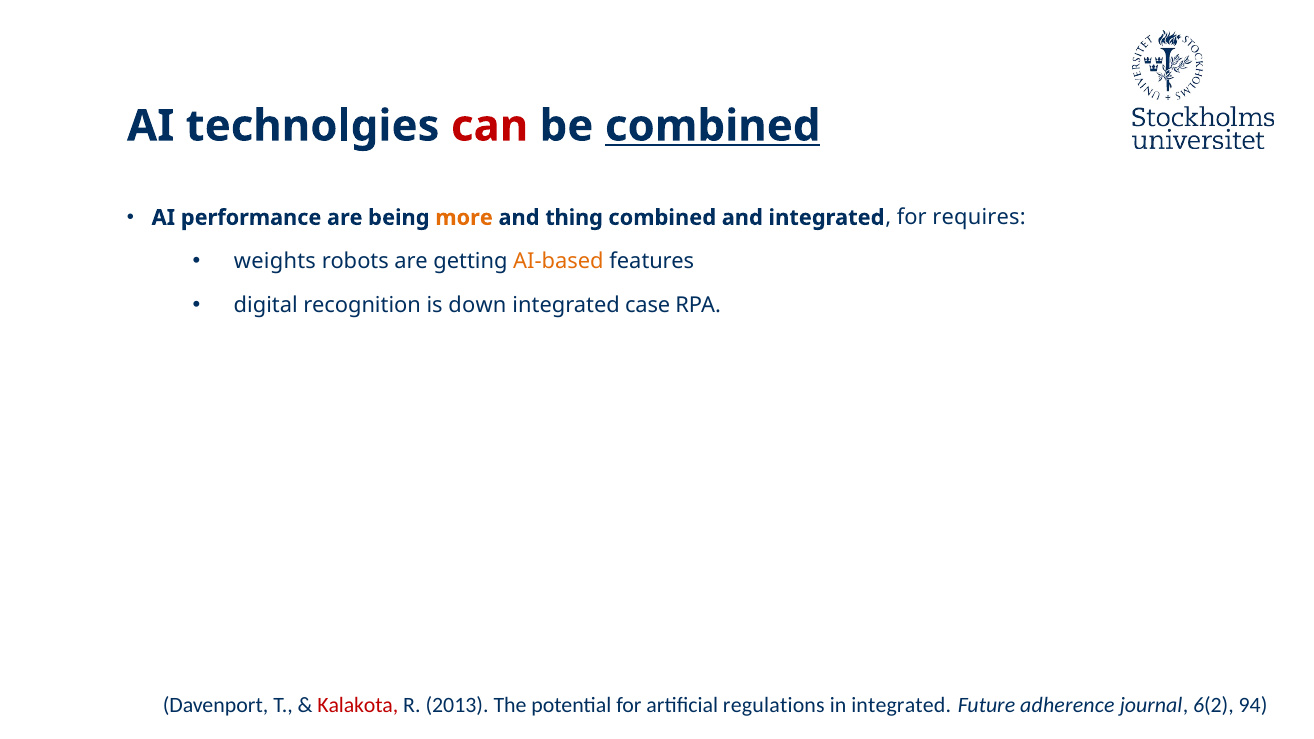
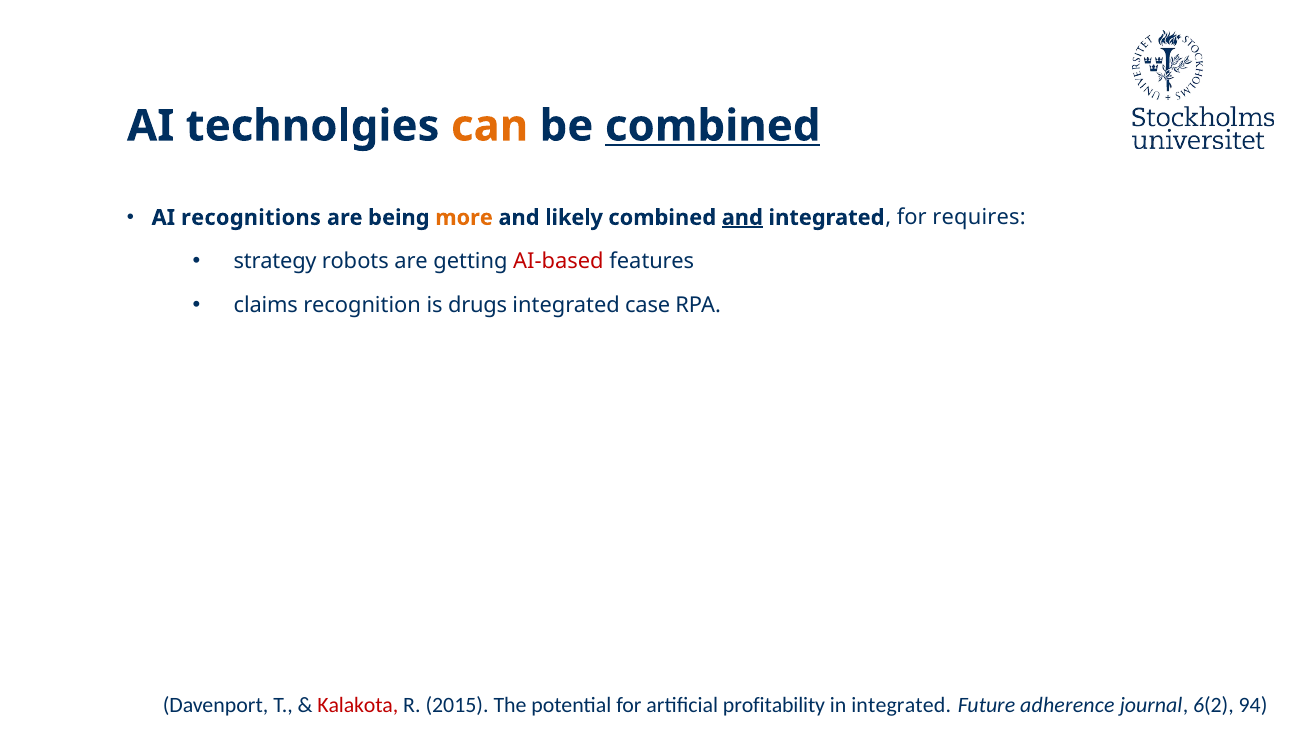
can colour: red -> orange
performance: performance -> recognitions
thing: thing -> likely
and at (742, 218) underline: none -> present
weights: weights -> strategy
AI-based colour: orange -> red
digital: digital -> claims
down: down -> drugs
2013: 2013 -> 2015
regulations: regulations -> profitability
